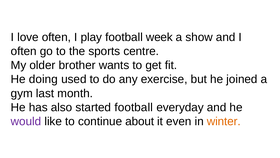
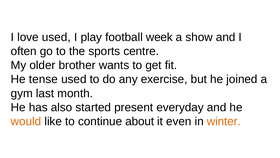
love often: often -> used
doing: doing -> tense
started football: football -> present
would colour: purple -> orange
